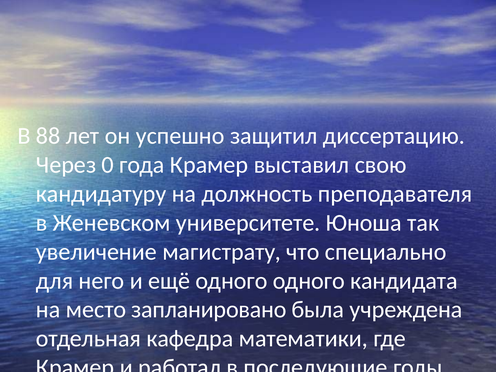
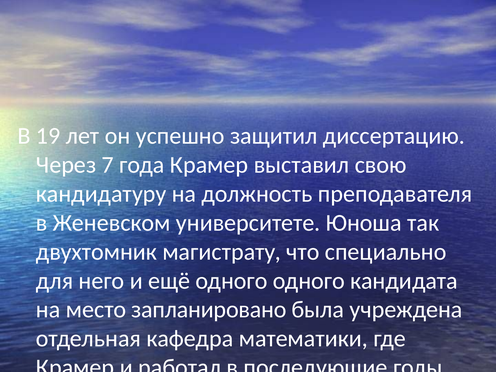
88: 88 -> 19
0: 0 -> 7
увеличение: увеличение -> двухтомник
